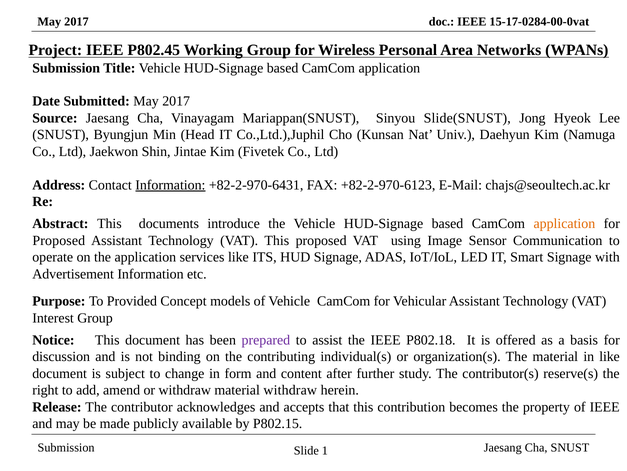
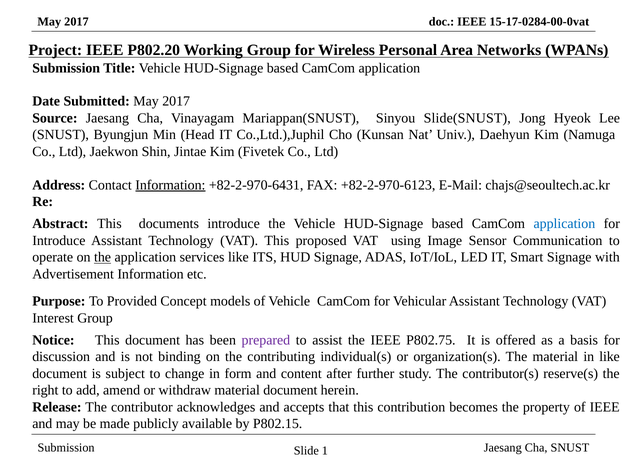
P802.45: P802.45 -> P802.20
application at (564, 223) colour: orange -> blue
Proposed at (59, 240): Proposed -> Introduce
the at (103, 257) underline: none -> present
P802.18: P802.18 -> P802.75
material withdraw: withdraw -> document
